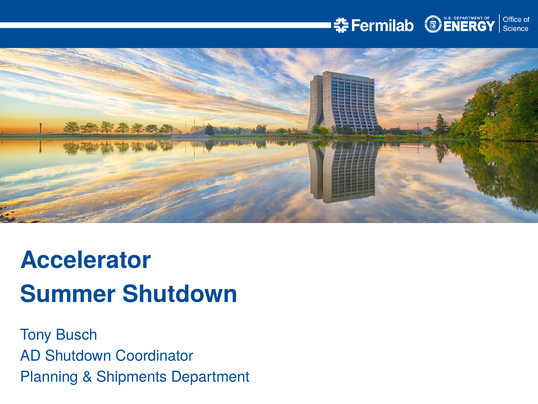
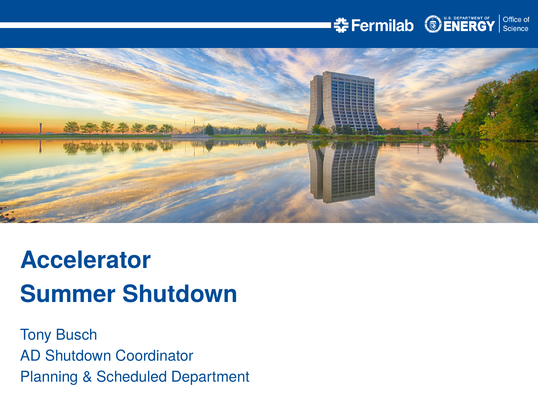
Shipments: Shipments -> Scheduled
